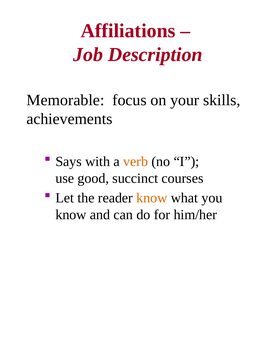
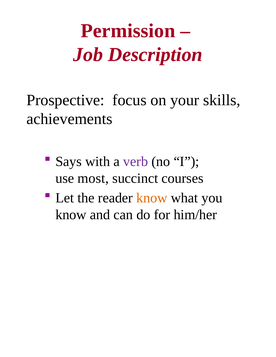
Affiliations: Affiliations -> Permission
Memorable: Memorable -> Prospective
verb colour: orange -> purple
good: good -> most
